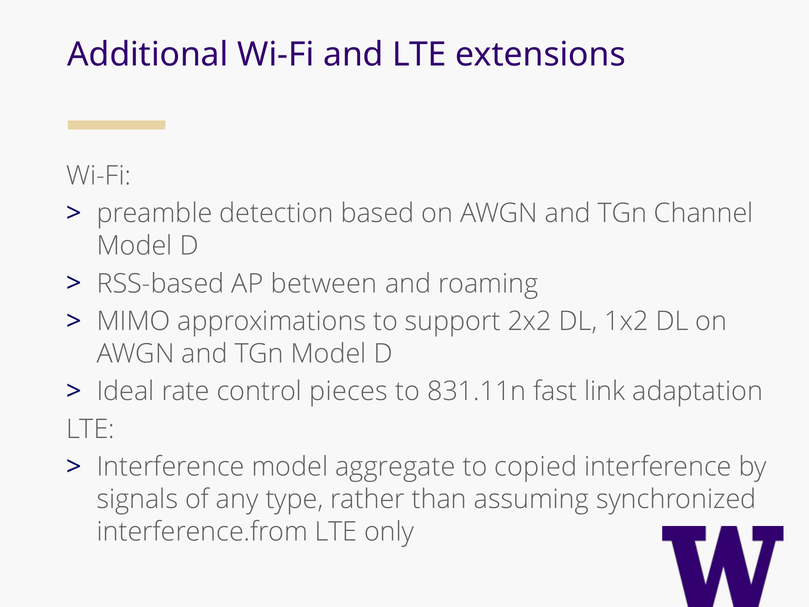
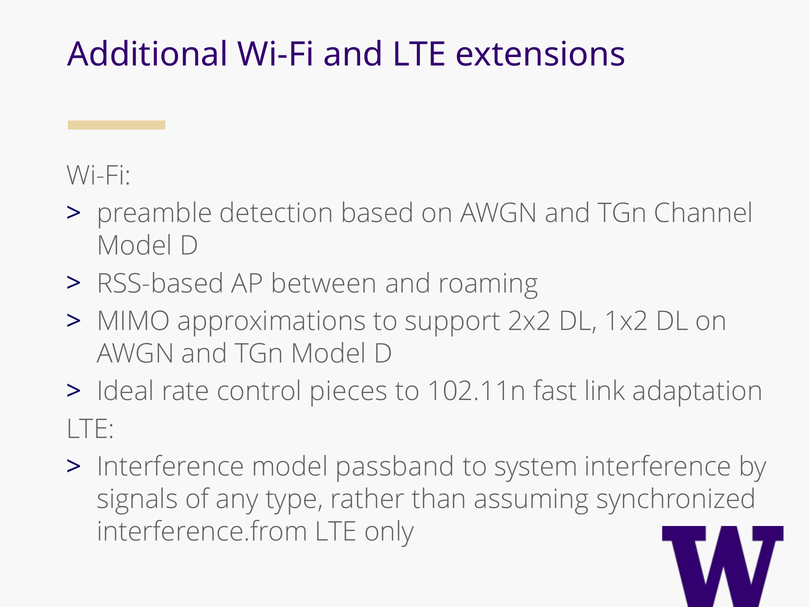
831.11n: 831.11n -> 102.11n
aggregate: aggregate -> passband
copied: copied -> system
